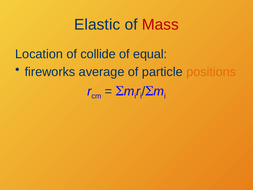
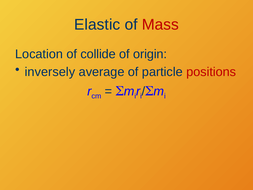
equal: equal -> origin
fireworks: fireworks -> inversely
positions colour: orange -> red
